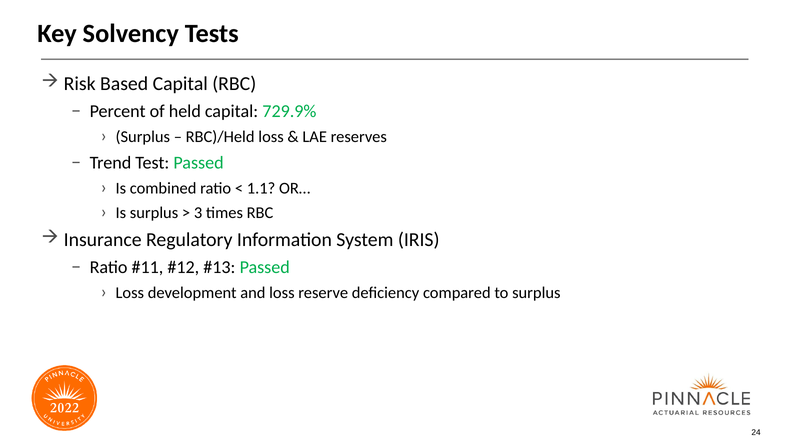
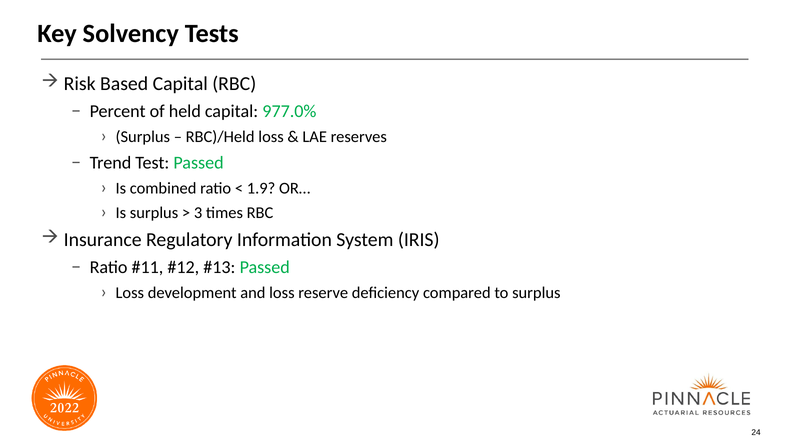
729.9%: 729.9% -> 977.0%
1.1: 1.1 -> 1.9
